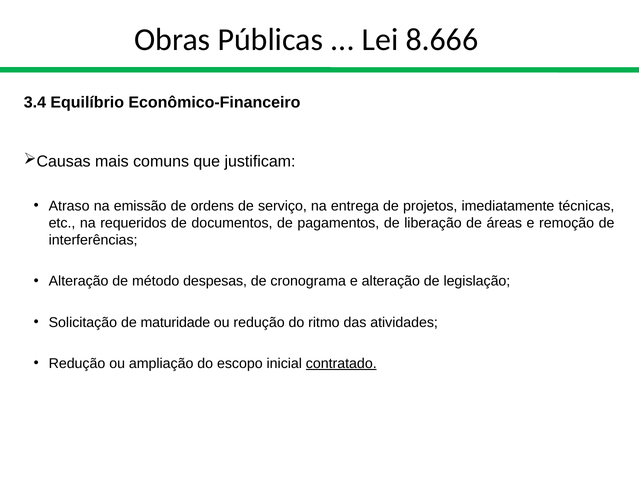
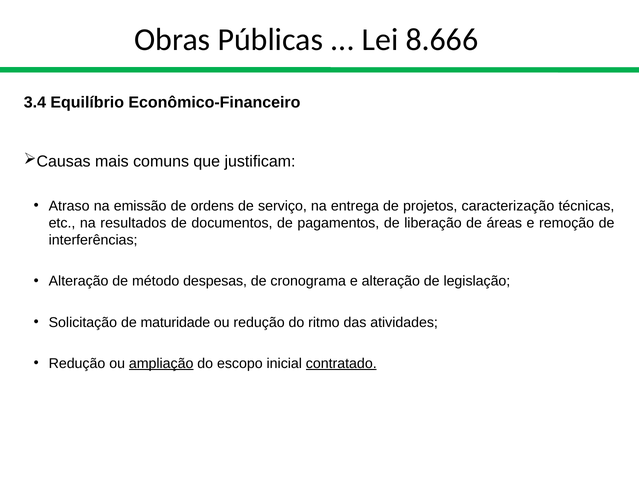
imediatamente: imediatamente -> caracterização
requeridos: requeridos -> resultados
ampliação underline: none -> present
